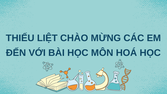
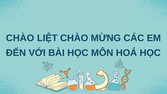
THIẾU at (20, 38): THIẾU -> CHÀO
